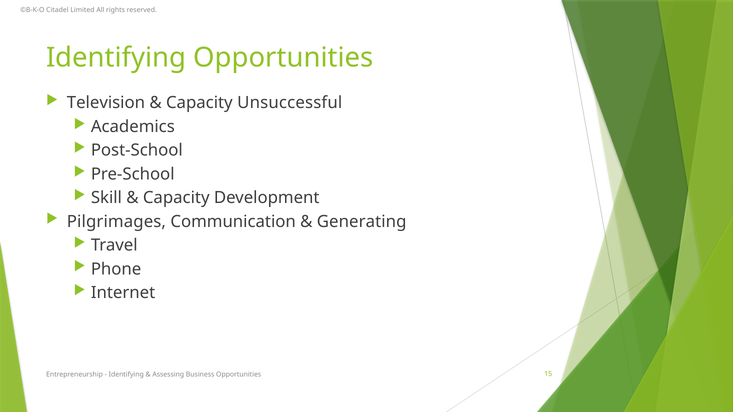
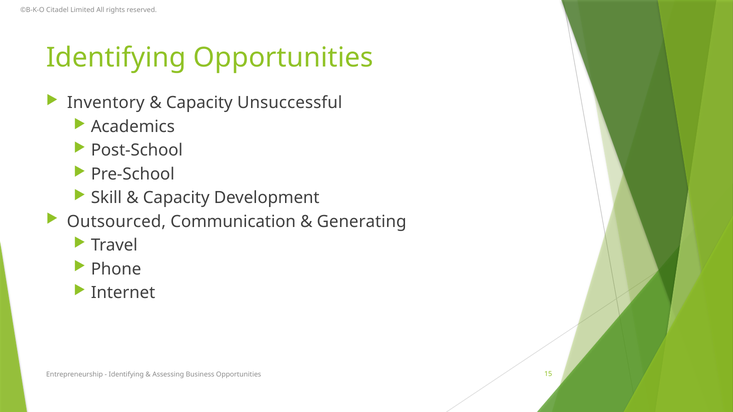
Television: Television -> Inventory
Pilgrimages: Pilgrimages -> Outsourced
